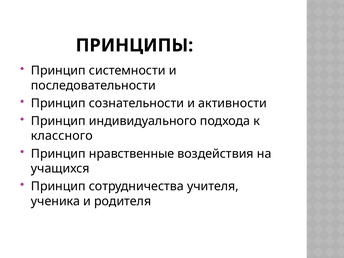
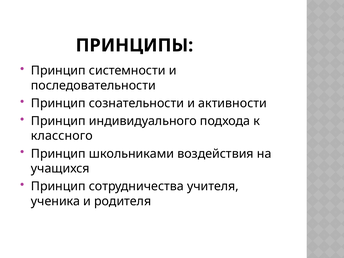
нравственные: нравственные -> школьниками
